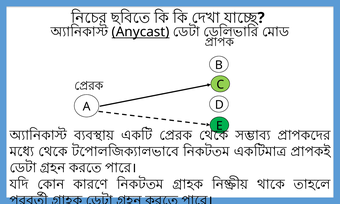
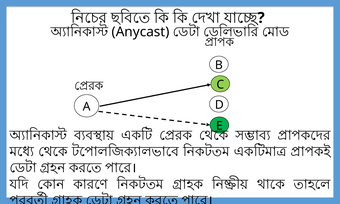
Anycast underline: present -> none
